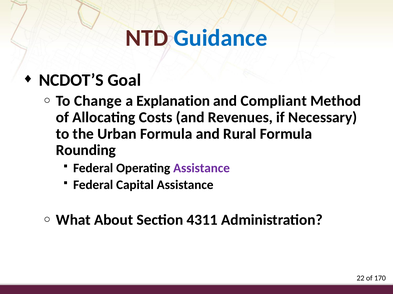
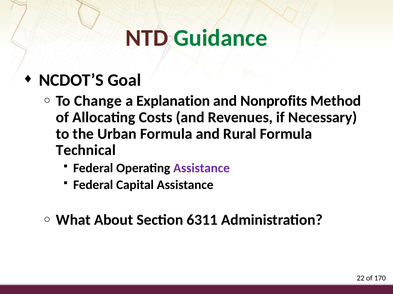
Guidance colour: blue -> green
Compliant: Compliant -> Nonprofits
Rounding: Rounding -> Technical
4311: 4311 -> 6311
